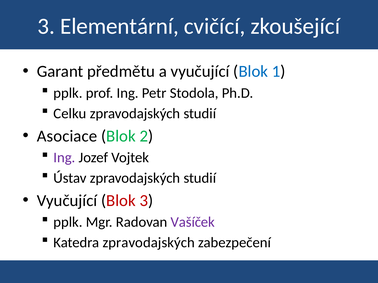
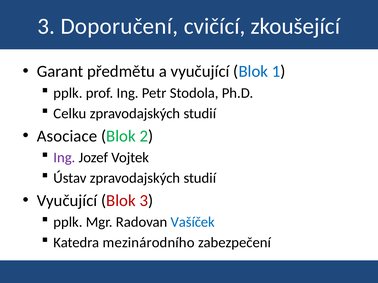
Elementární: Elementární -> Doporučení
Vašíček colour: purple -> blue
Katedra zpravodajských: zpravodajských -> mezinárodního
